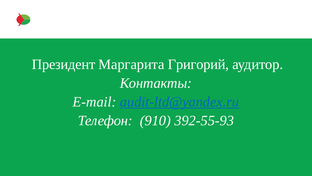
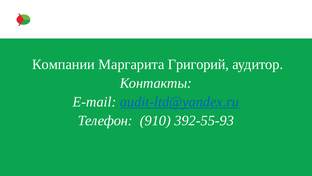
Президент: Президент -> Компании
